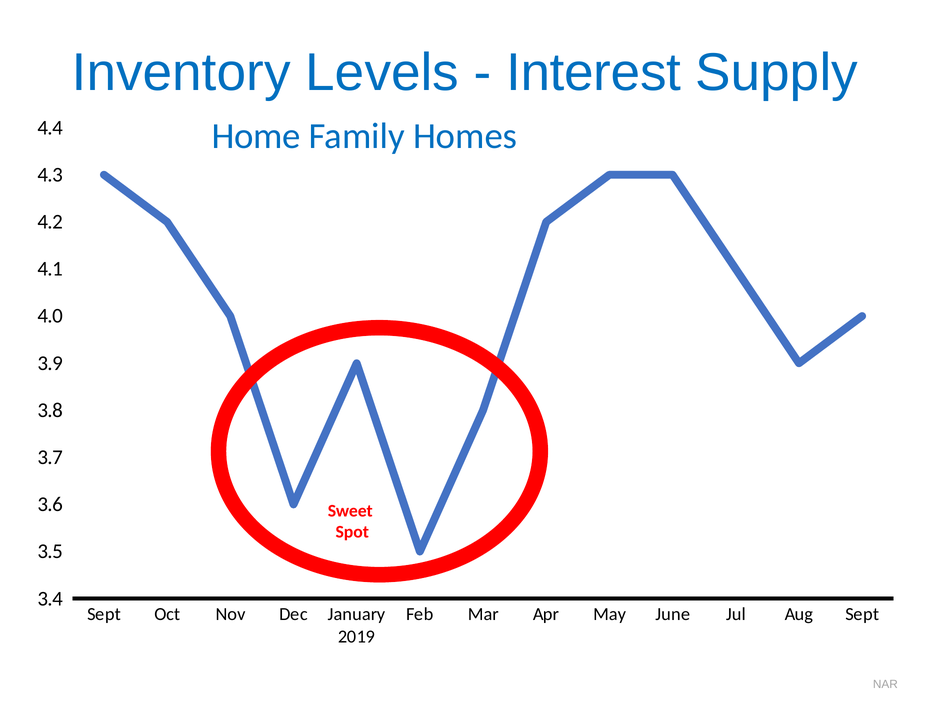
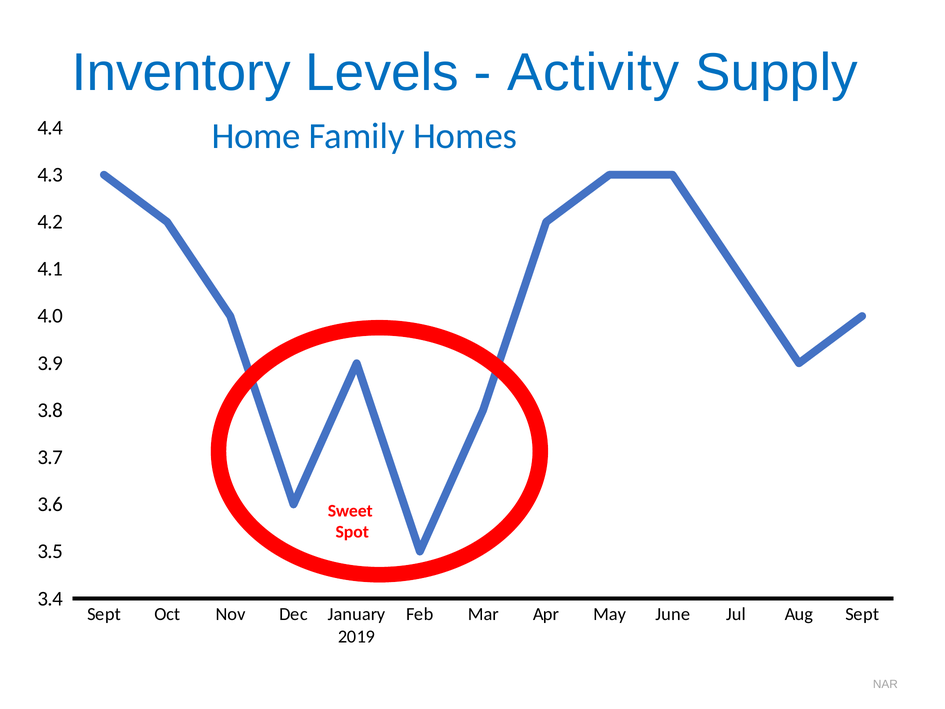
Interest: Interest -> Activity
